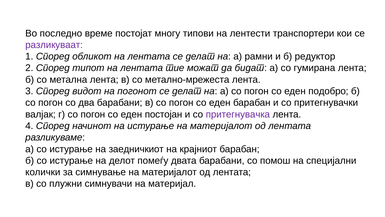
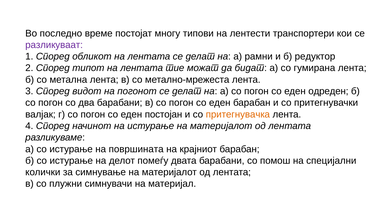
подобро: подобро -> одреден
притегнувачка colour: purple -> orange
заедничкиот: заедничкиот -> површината
